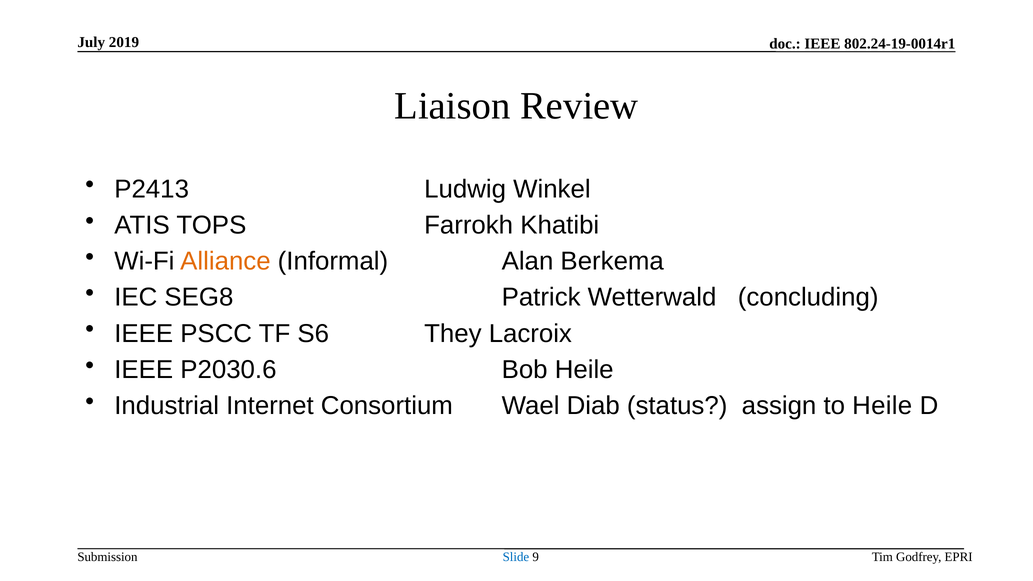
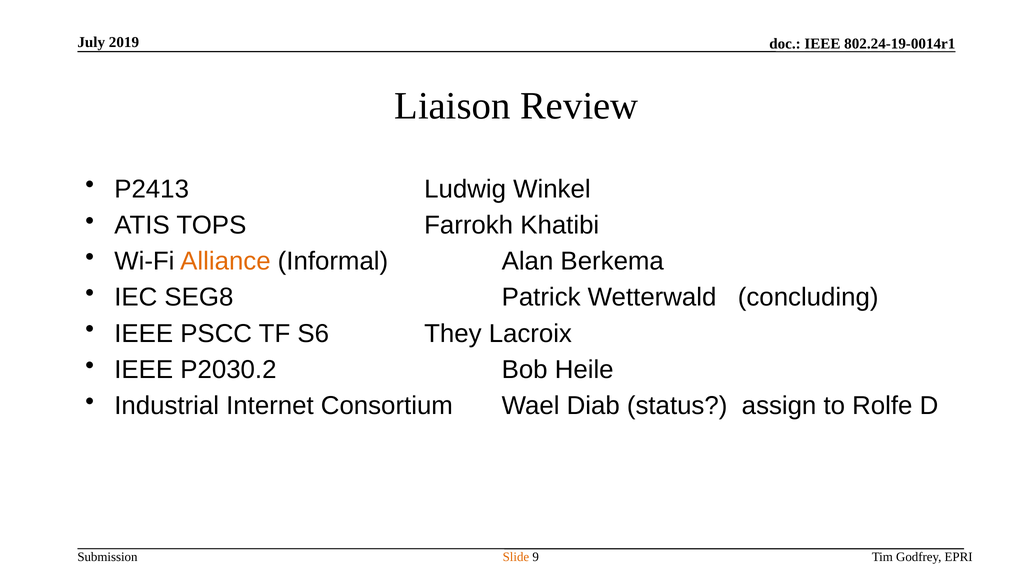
P2030.6: P2030.6 -> P2030.2
to Heile: Heile -> Rolfe
Slide colour: blue -> orange
